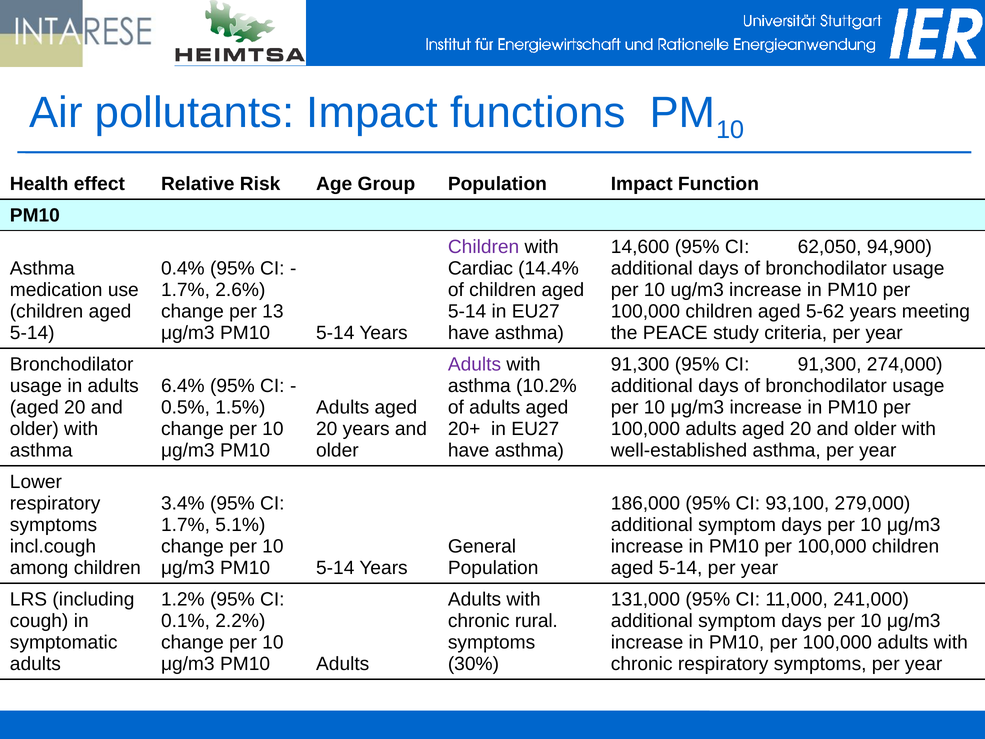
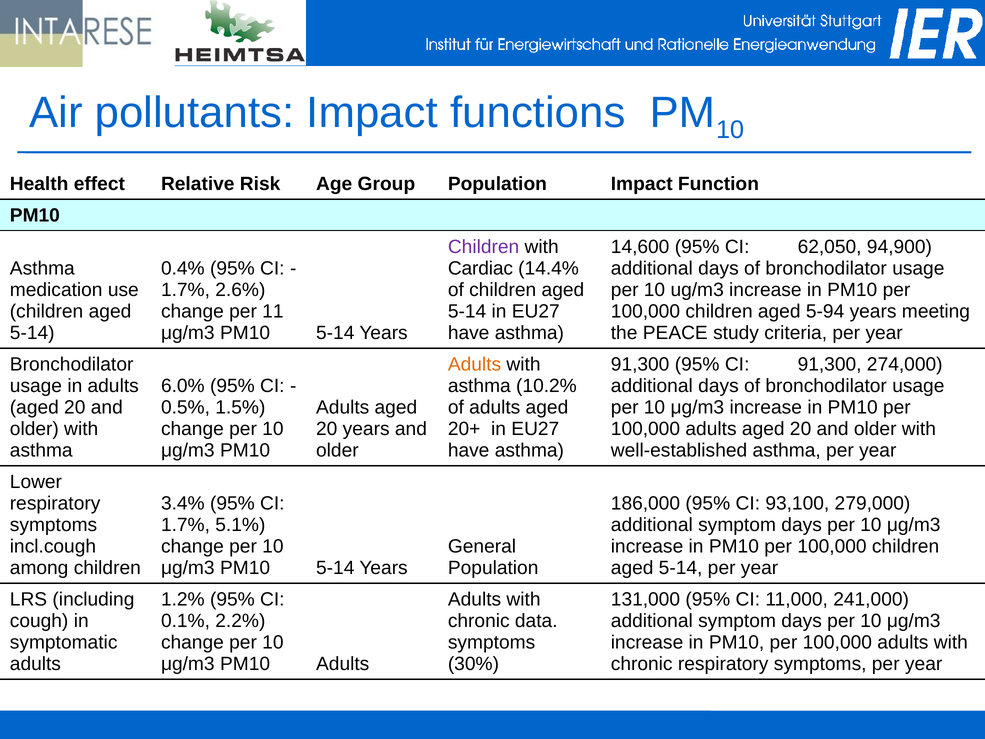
13: 13 -> 11
5-62: 5-62 -> 5-94
Adults at (474, 364) colour: purple -> orange
6.4%: 6.4% -> 6.0%
rural: rural -> data
